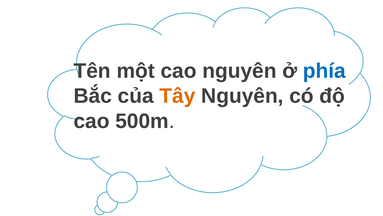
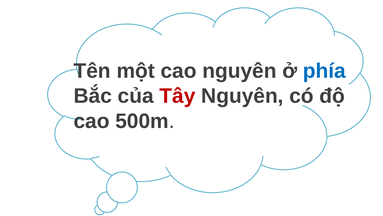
Tây colour: orange -> red
